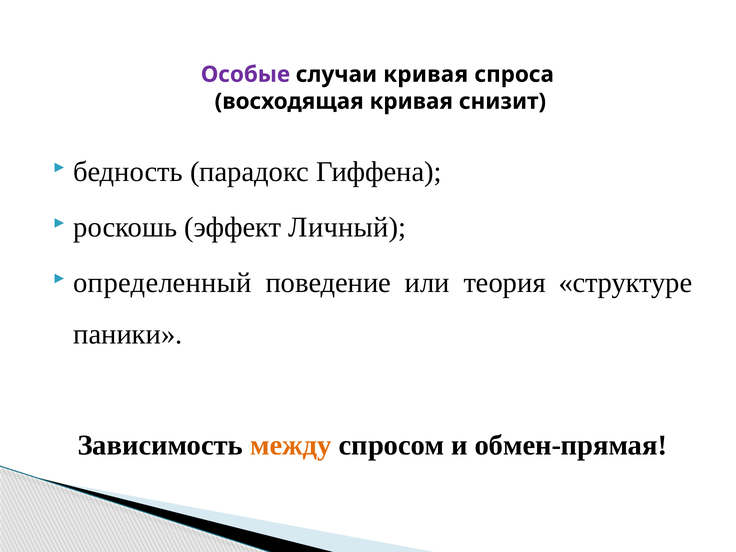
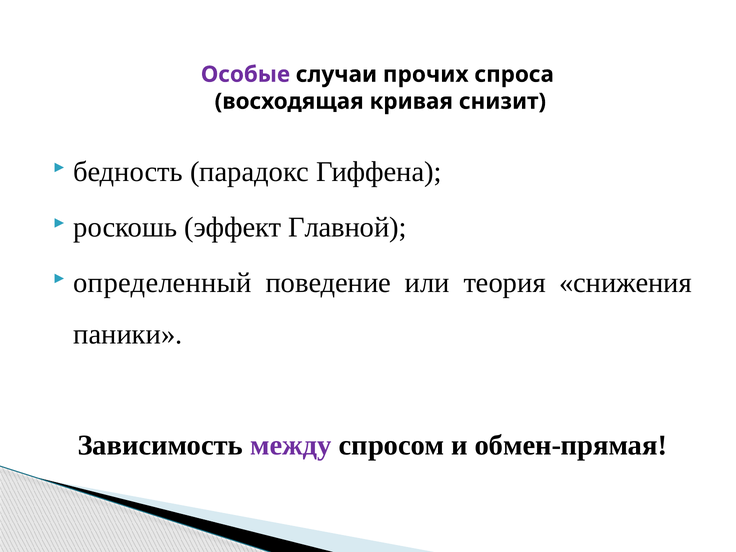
случаи кривая: кривая -> прочих
Личный: Личный -> Главной
структуре: структуре -> снижения
между colour: orange -> purple
